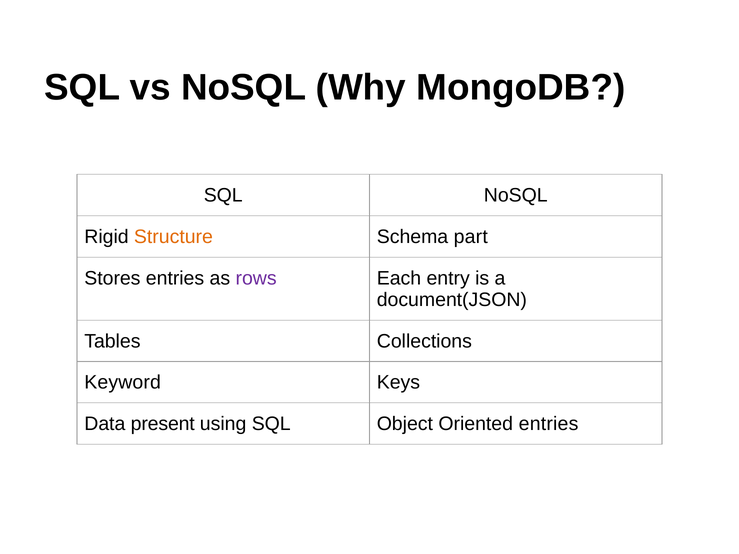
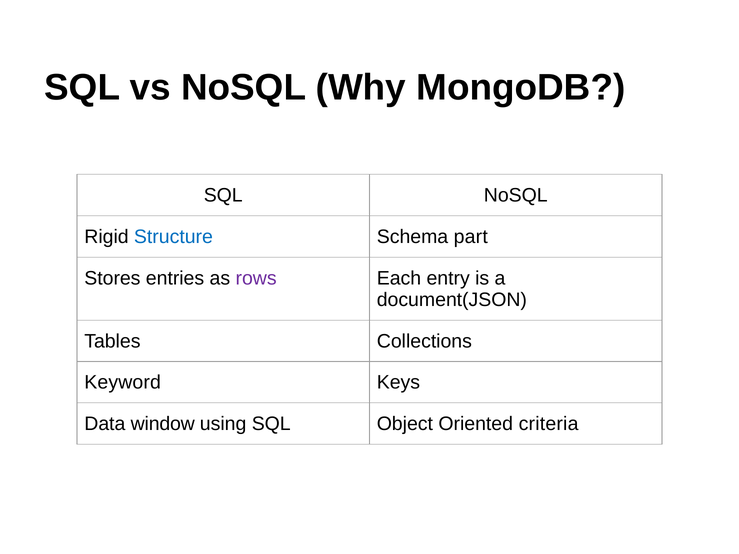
Structure colour: orange -> blue
present: present -> window
Oriented entries: entries -> criteria
